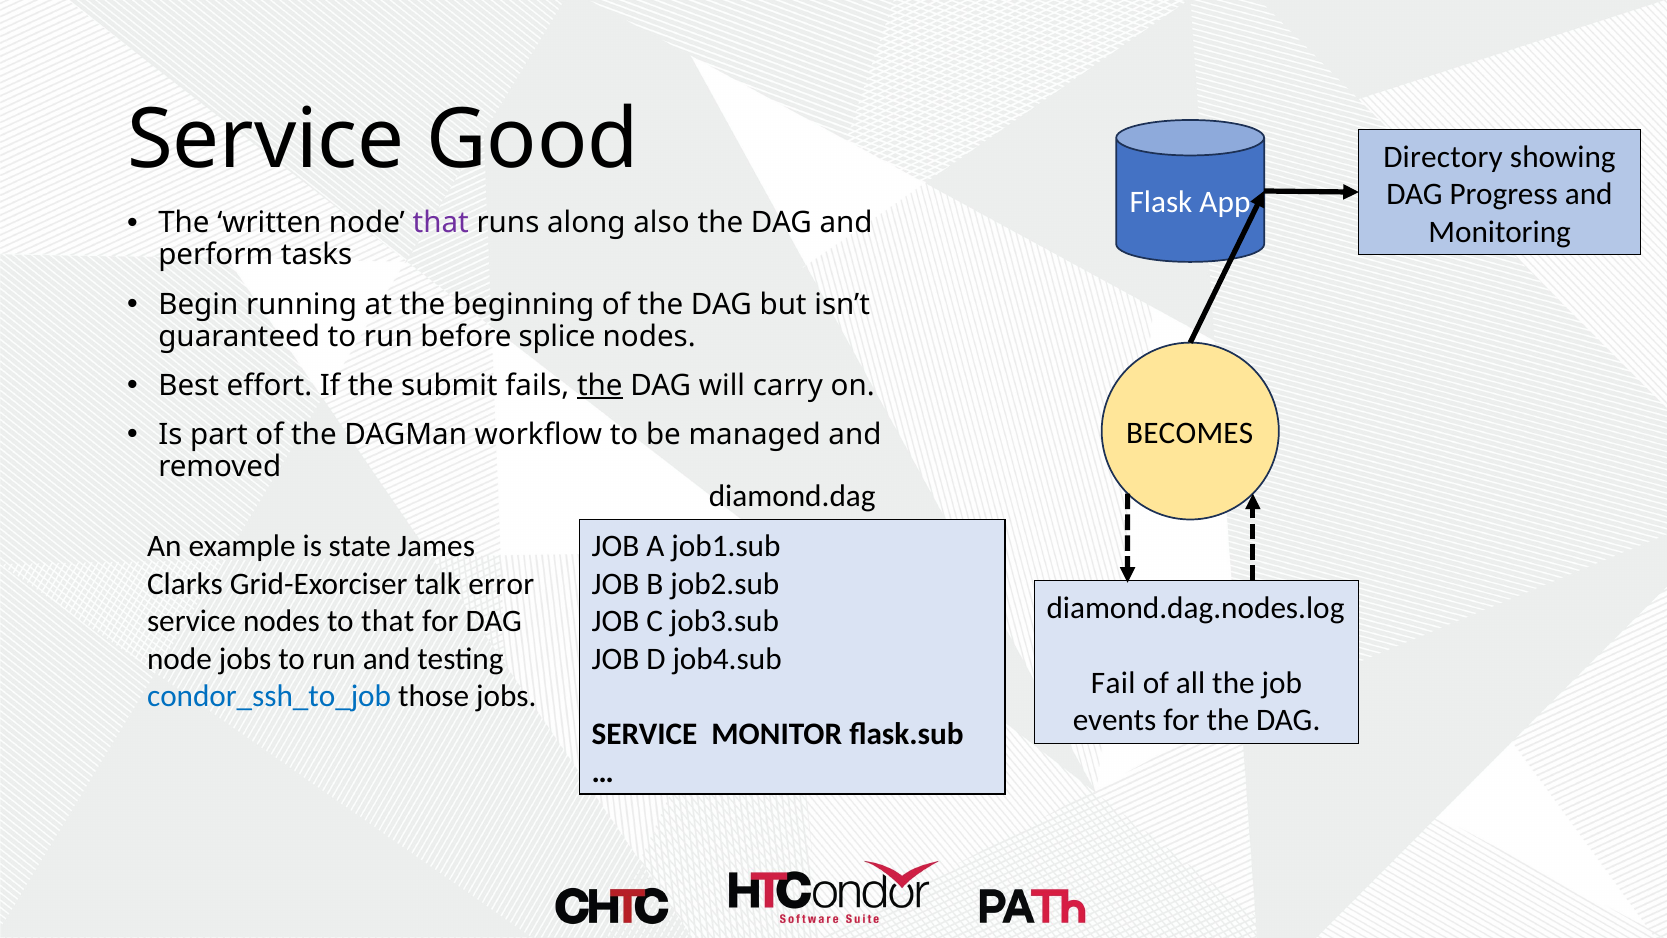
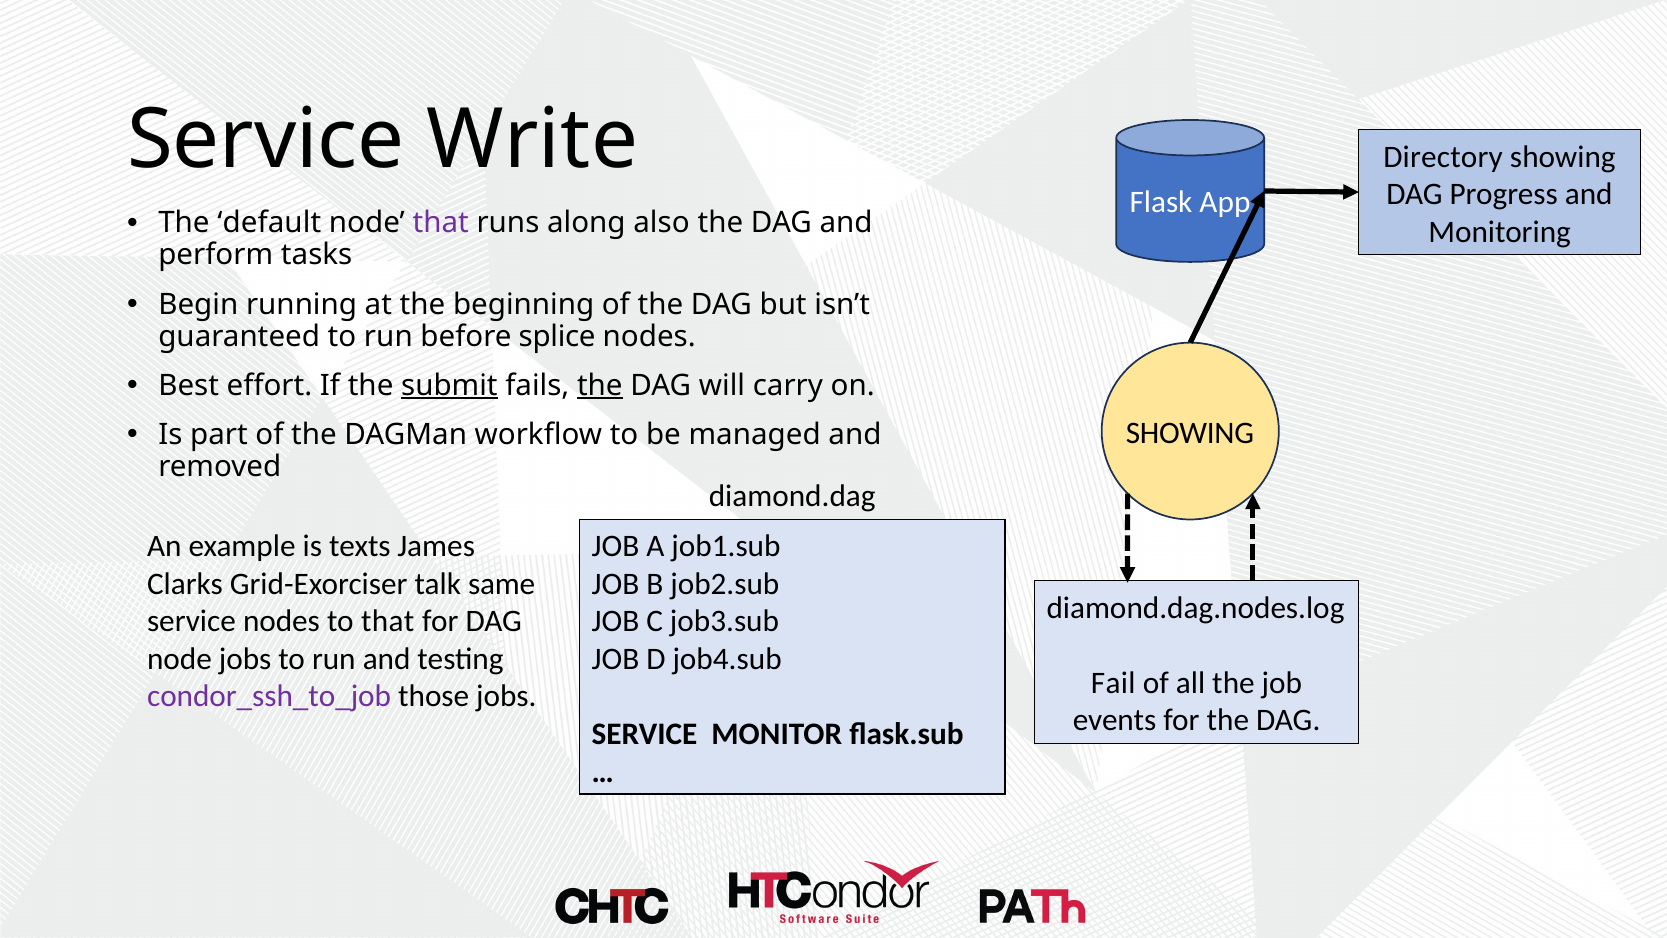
Good: Good -> Write
written: written -> default
submit underline: none -> present
BECOMES at (1190, 433): BECOMES -> SHOWING
state: state -> texts
error: error -> same
condor_ssh_to_job colour: blue -> purple
